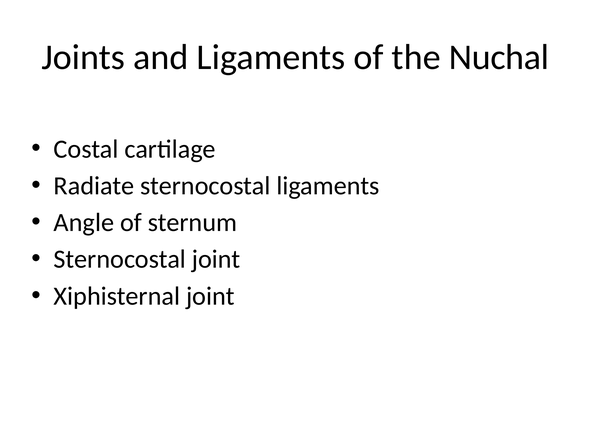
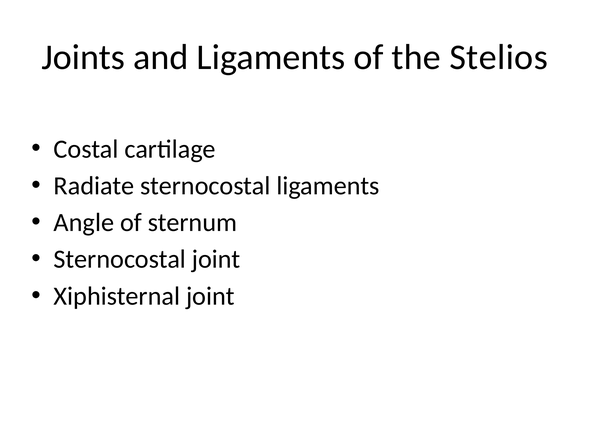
Nuchal: Nuchal -> Stelios
